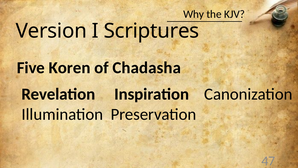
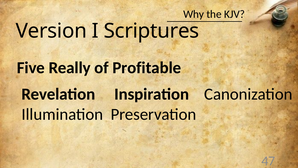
Koren: Koren -> Really
Chadasha: Chadasha -> Profitable
